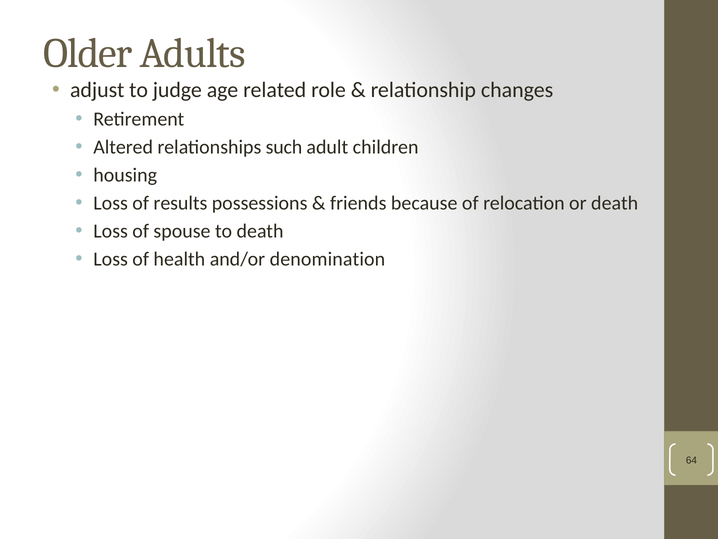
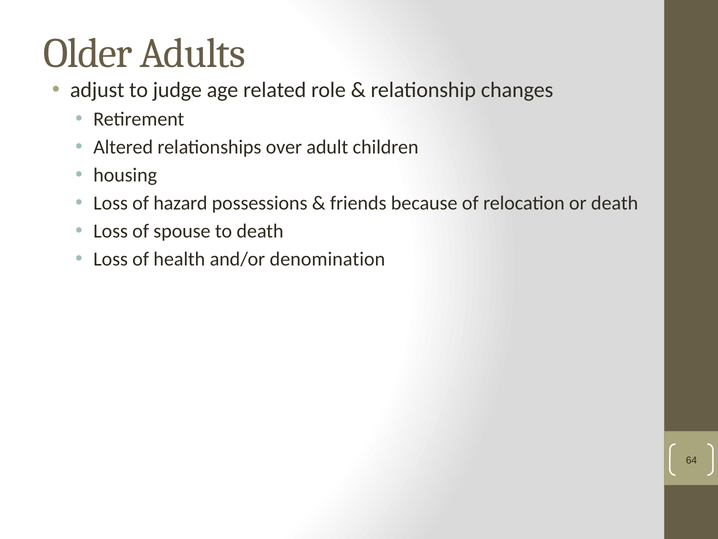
such: such -> over
results: results -> hazard
